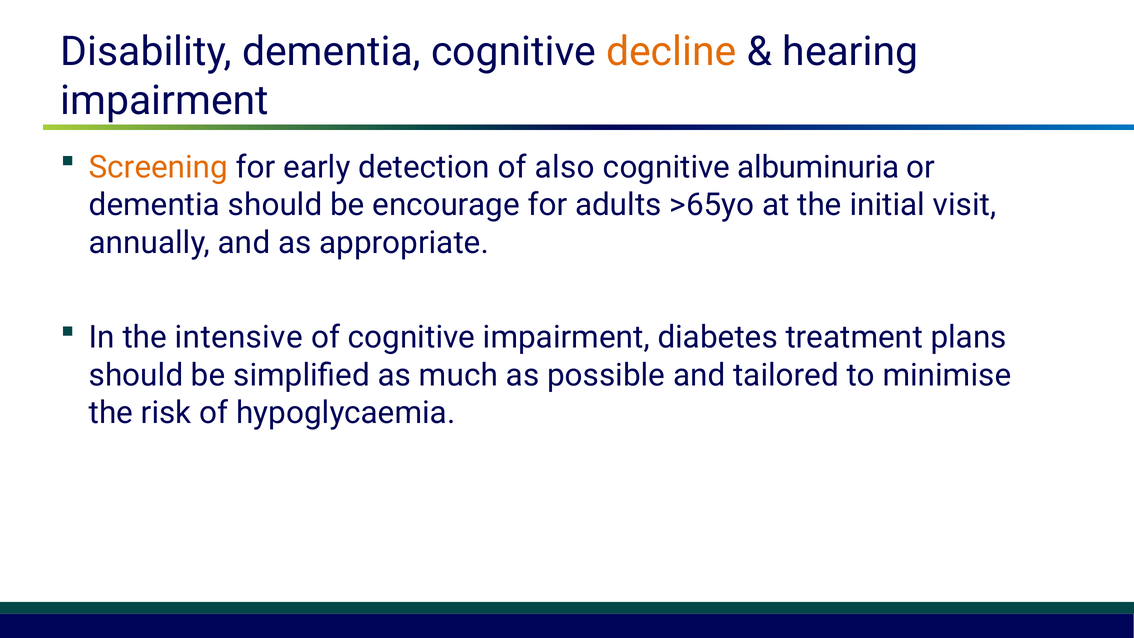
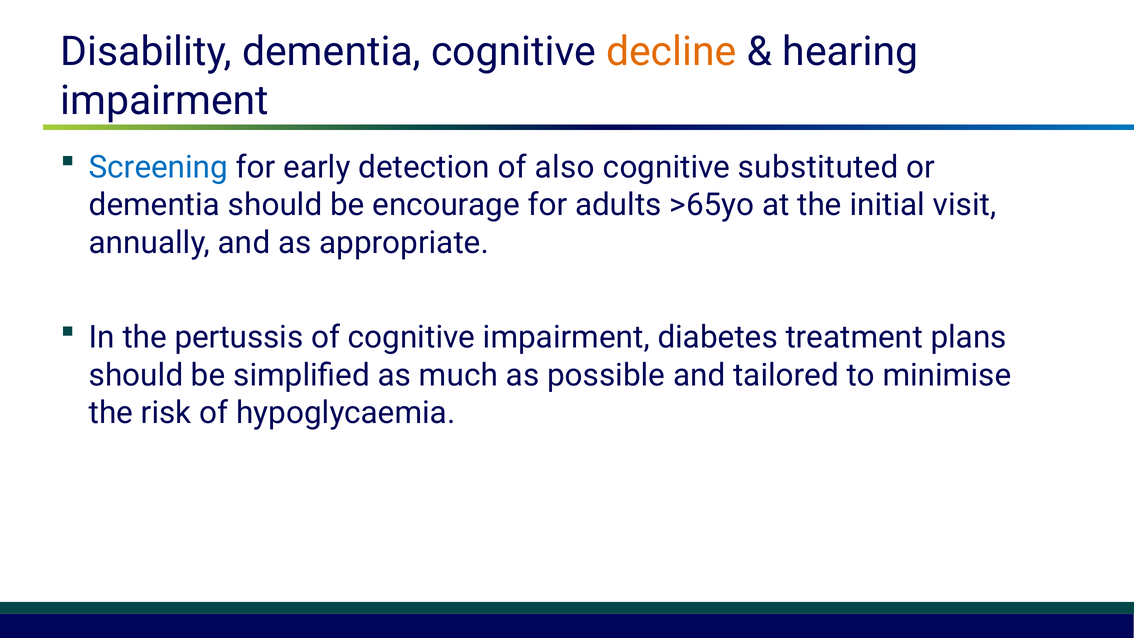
Screening colour: orange -> blue
albuminuria: albuminuria -> substituted
intensive: intensive -> pertussis
